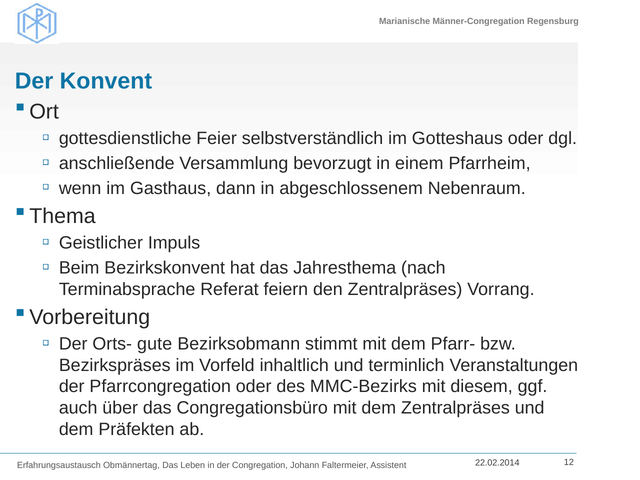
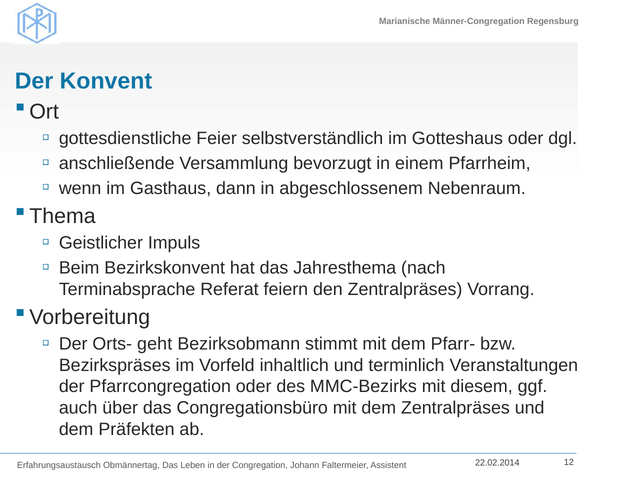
gute: gute -> geht
